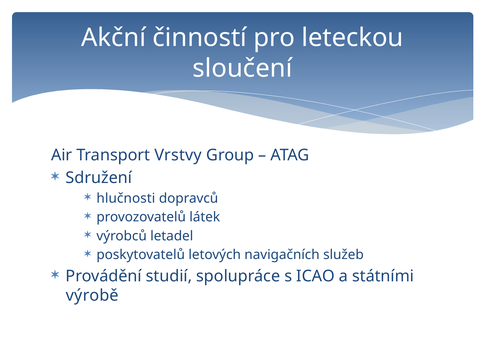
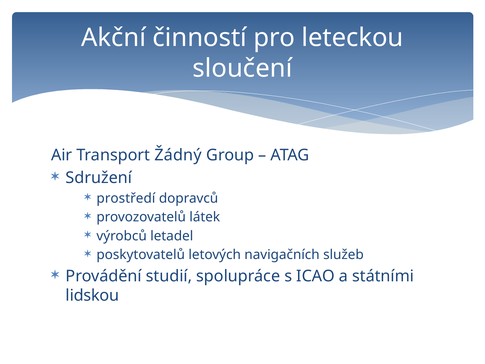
Vrstvy: Vrstvy -> Žádný
hlučnosti: hlučnosti -> prostředí
výrobě: výrobě -> lidskou
